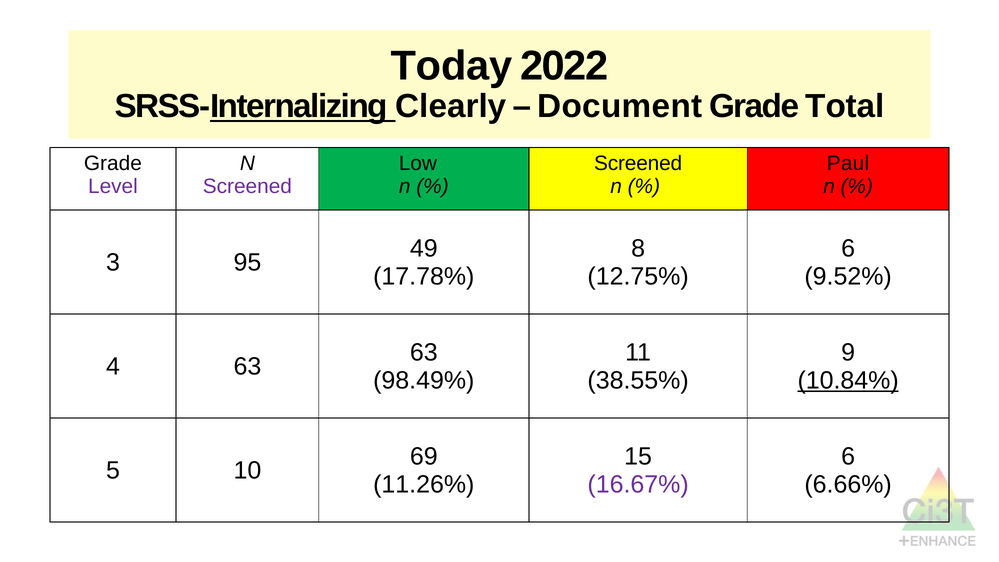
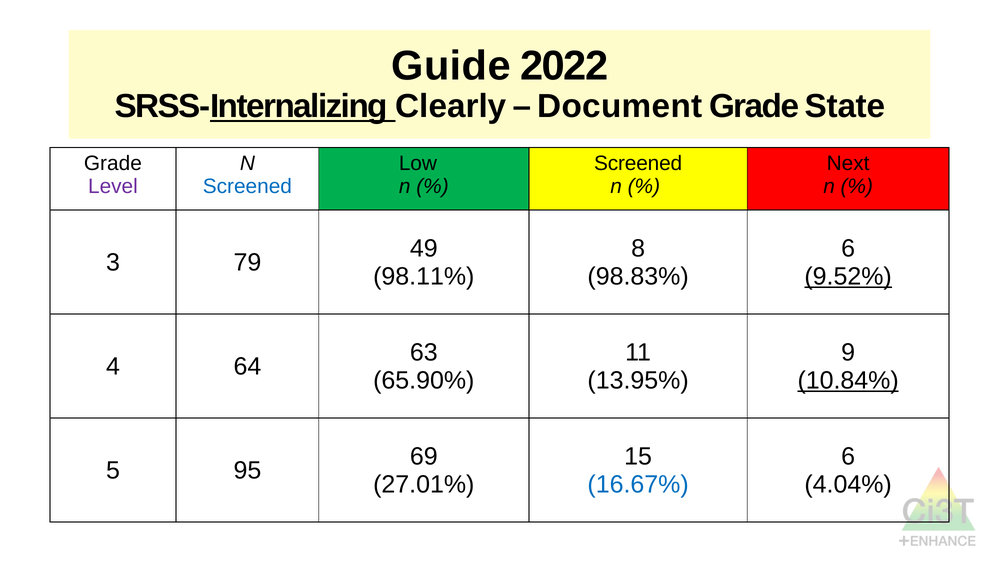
Today: Today -> Guide
Total: Total -> State
Paul: Paul -> Next
Screened at (247, 187) colour: purple -> blue
95: 95 -> 79
17.78%: 17.78% -> 98.11%
12.75%: 12.75% -> 98.83%
9.52% underline: none -> present
4 63: 63 -> 64
98.49%: 98.49% -> 65.90%
38.55%: 38.55% -> 13.95%
10: 10 -> 95
11.26%: 11.26% -> 27.01%
16.67% colour: purple -> blue
6.66%: 6.66% -> 4.04%
